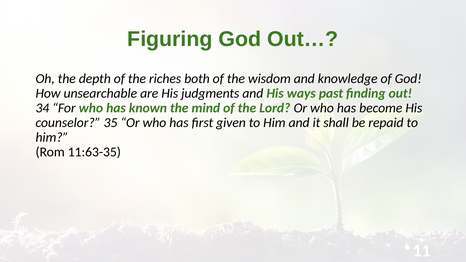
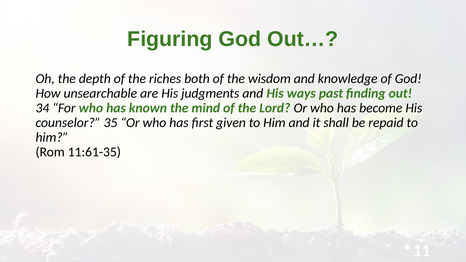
11:63-35: 11:63-35 -> 11:61-35
